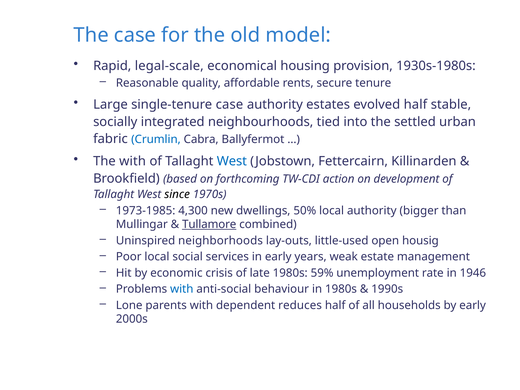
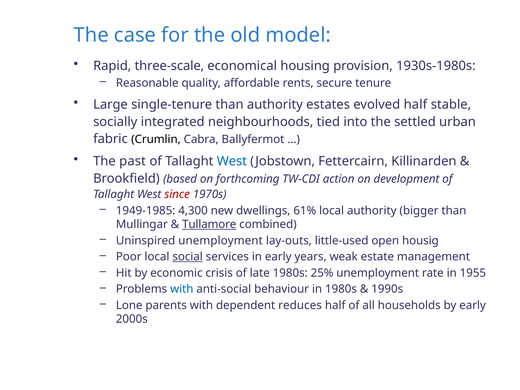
legal-scale: legal-scale -> three-scale
single-tenure case: case -> than
Crumlin colour: blue -> black
The with: with -> past
since colour: black -> red
1973-1985: 1973-1985 -> 1949-1985
50%: 50% -> 61%
Uninspired neighborhoods: neighborhoods -> unemployment
social underline: none -> present
59%: 59% -> 25%
1946: 1946 -> 1955
